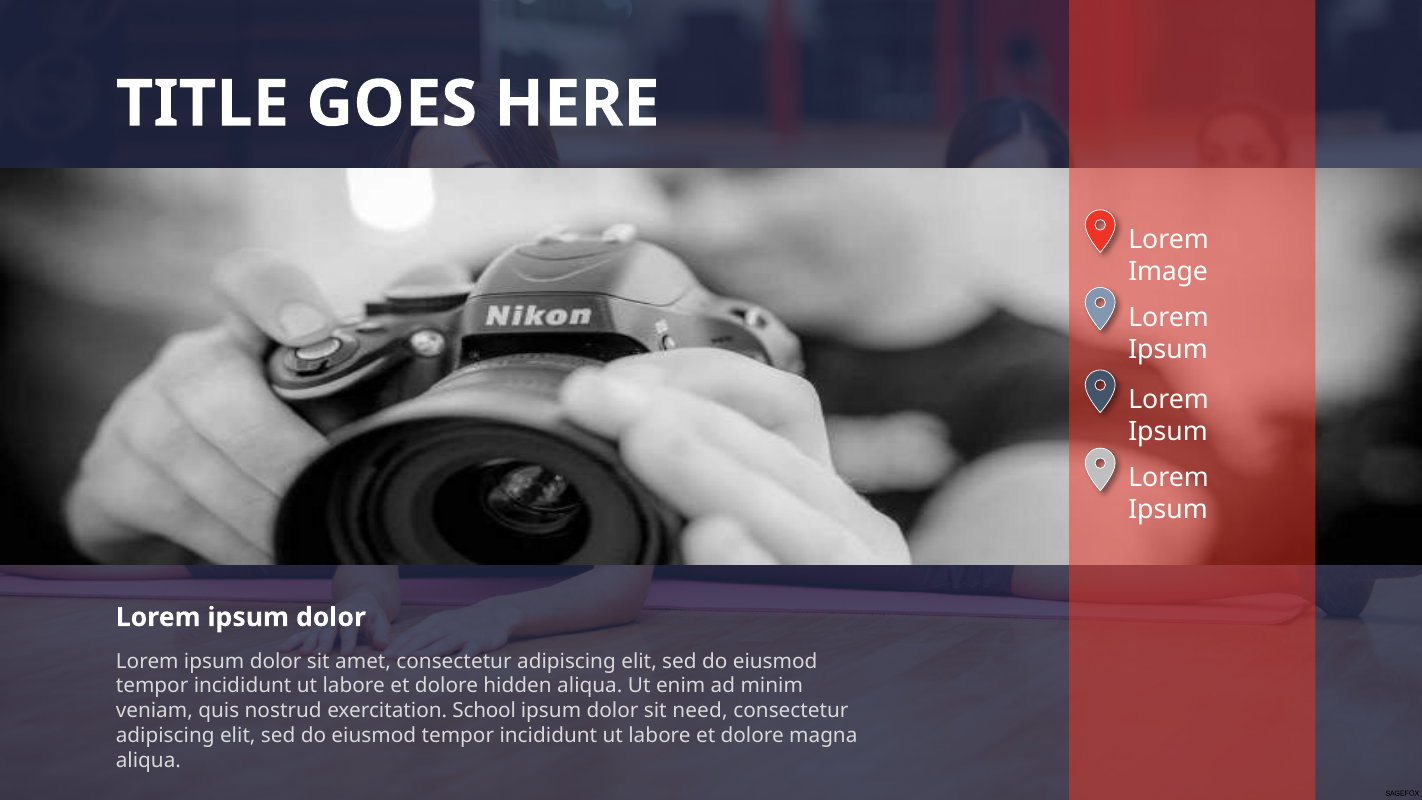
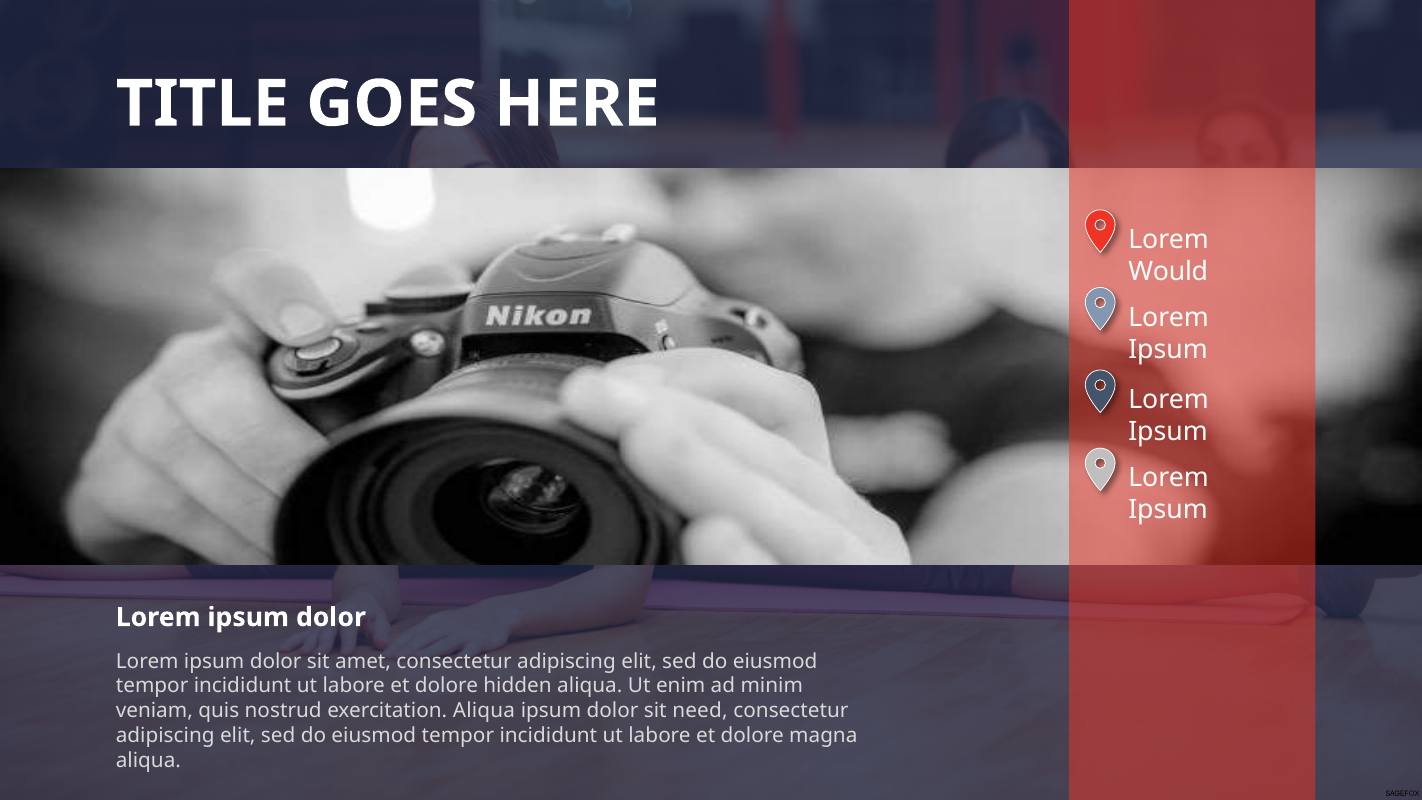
Image: Image -> Would
exercitation School: School -> Aliqua
